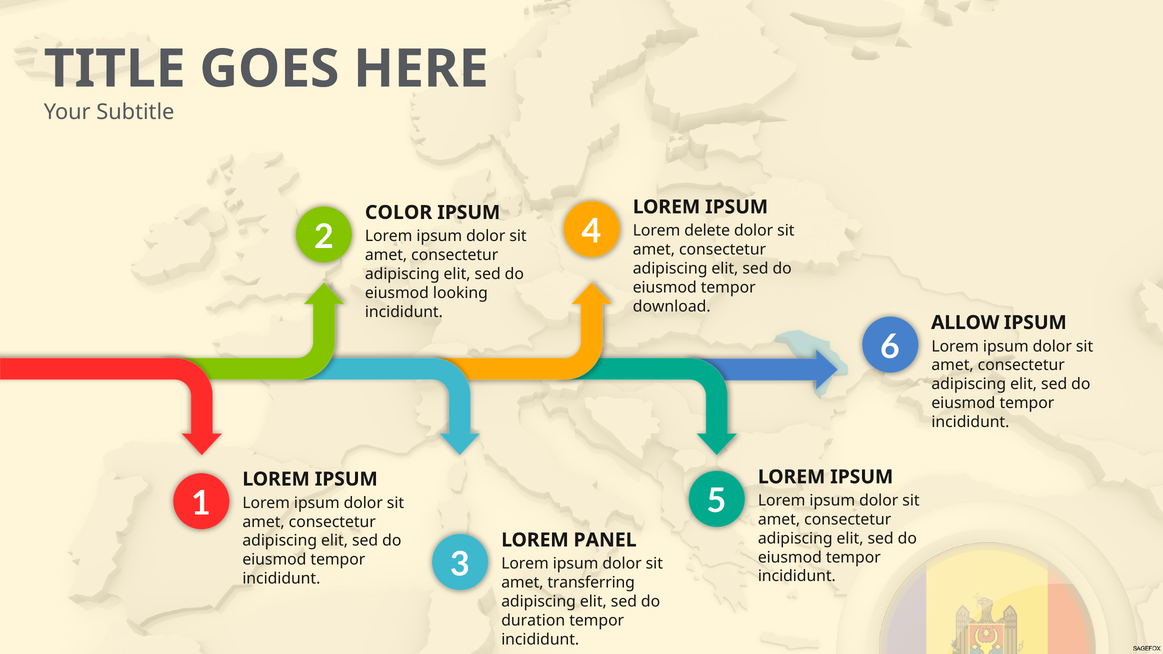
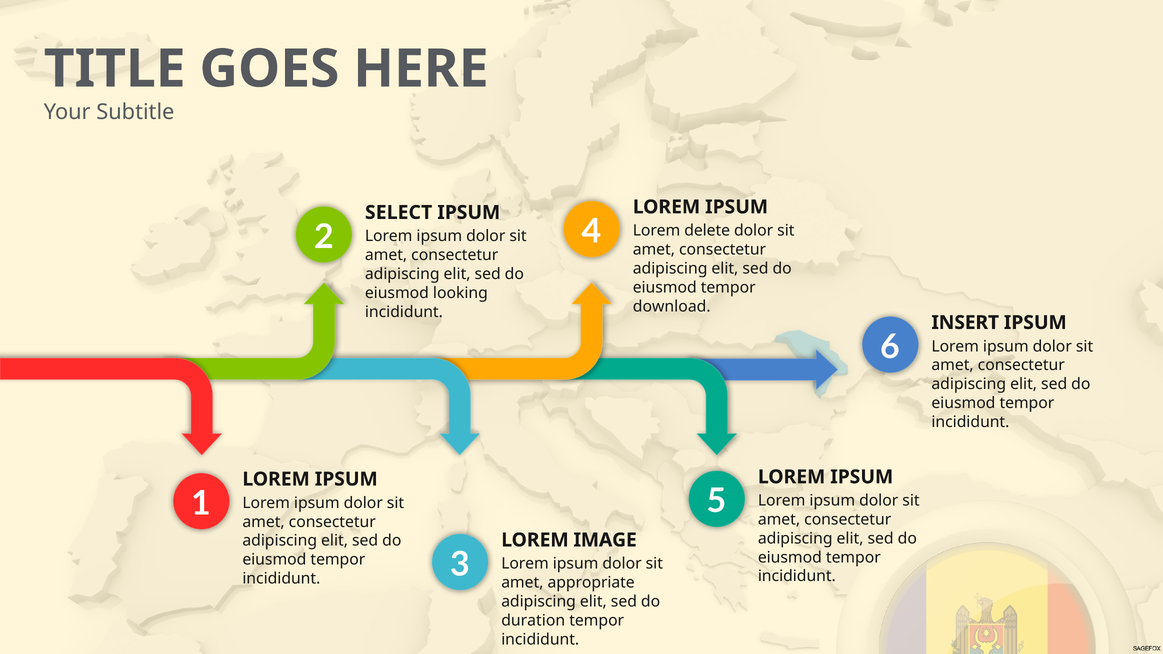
COLOR: COLOR -> SELECT
ALLOW: ALLOW -> INSERT
PANEL: PANEL -> IMAGE
transferring: transferring -> appropriate
